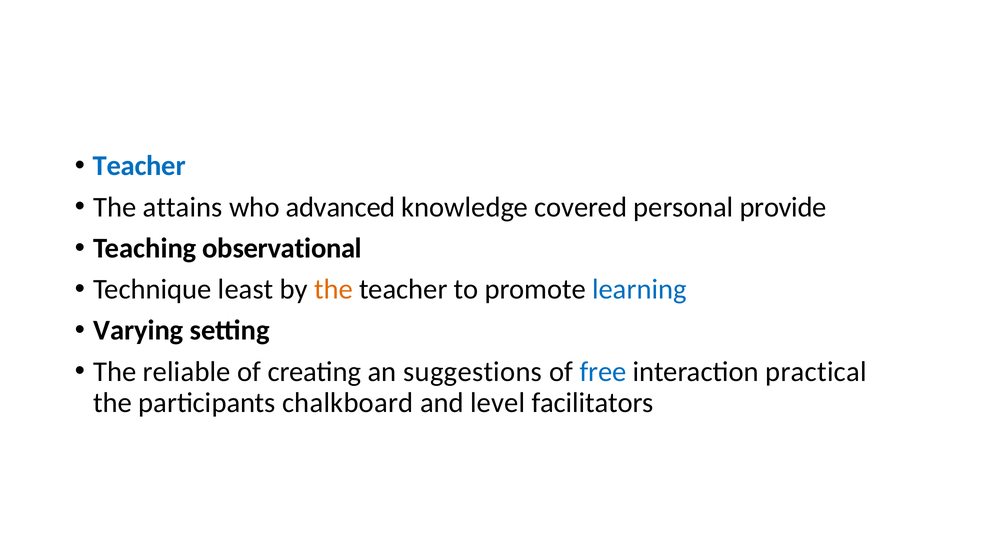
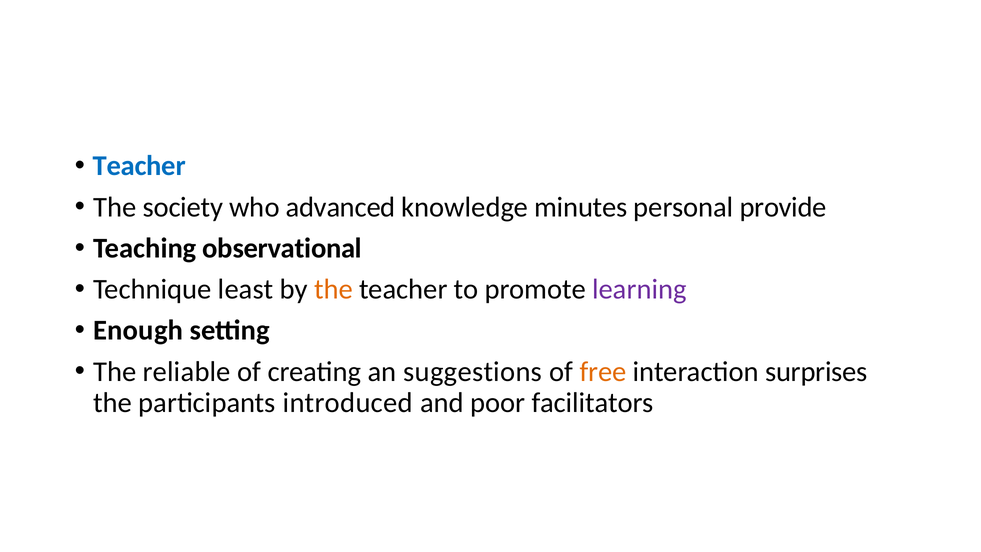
attains: attains -> society
covered: covered -> minutes
learning colour: blue -> purple
Varying: Varying -> Enough
free colour: blue -> orange
practical: practical -> surprises
chalkboard: chalkboard -> introduced
level: level -> poor
